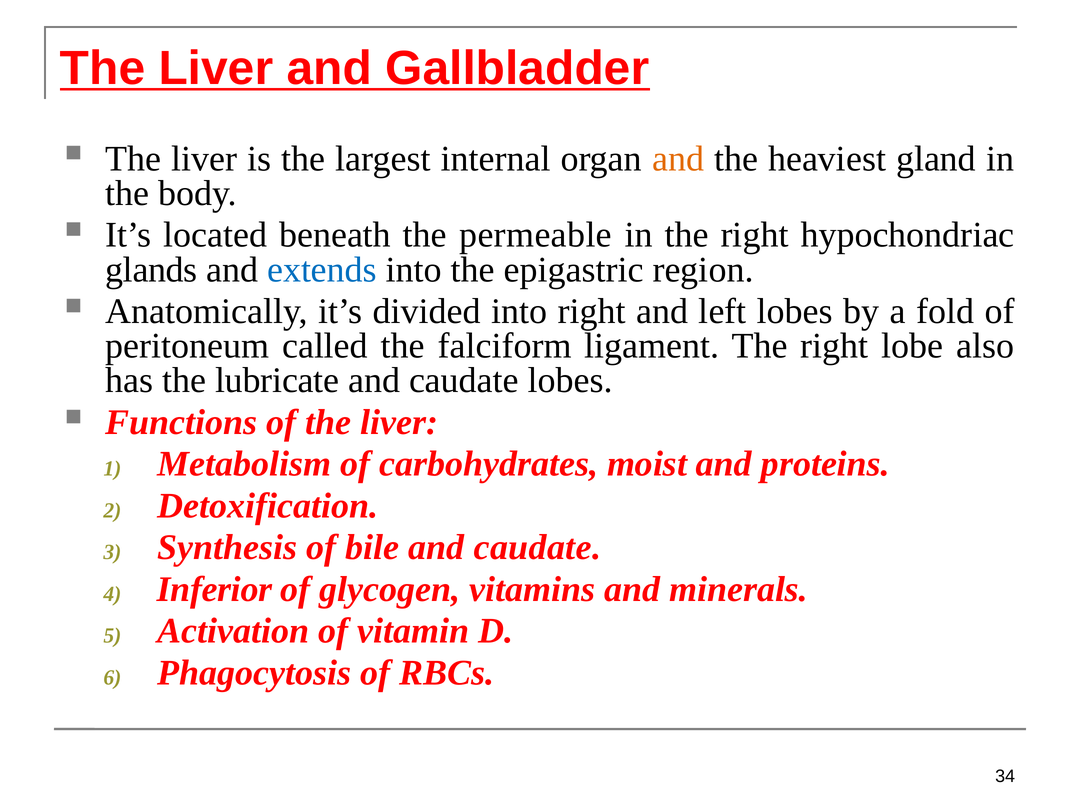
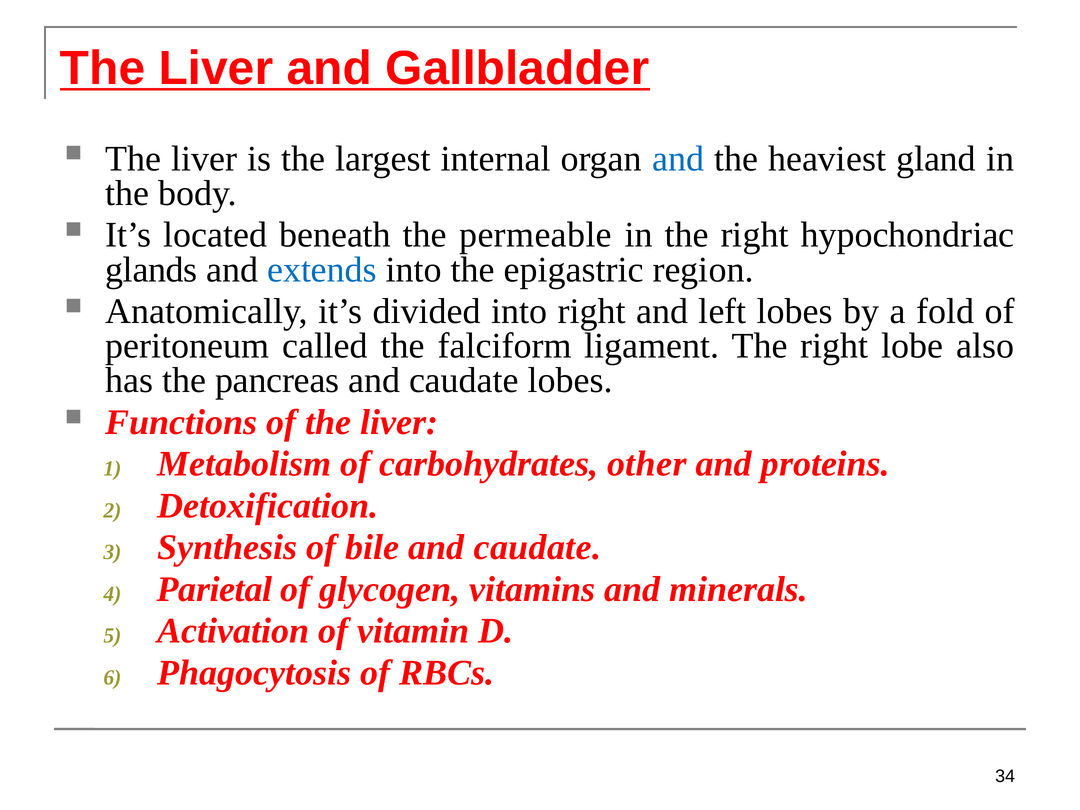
and at (678, 159) colour: orange -> blue
lubricate: lubricate -> pancreas
moist: moist -> other
Inferior: Inferior -> Parietal
